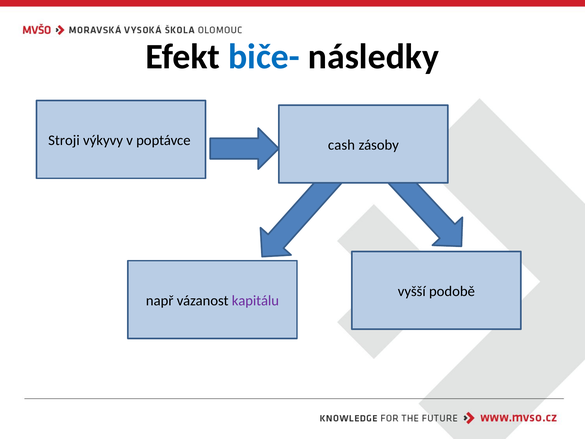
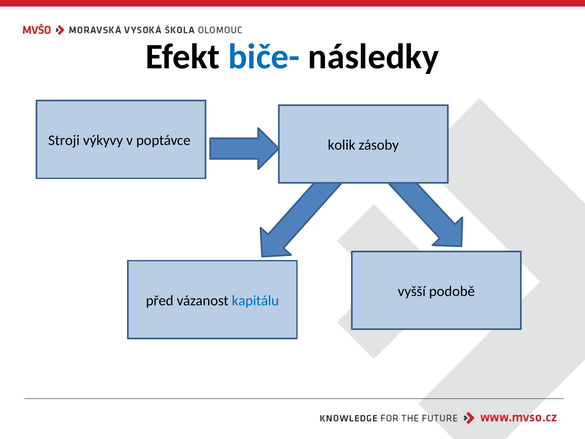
cash: cash -> kolik
např: např -> před
kapitálu colour: purple -> blue
